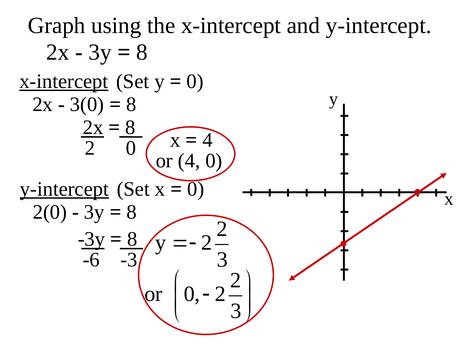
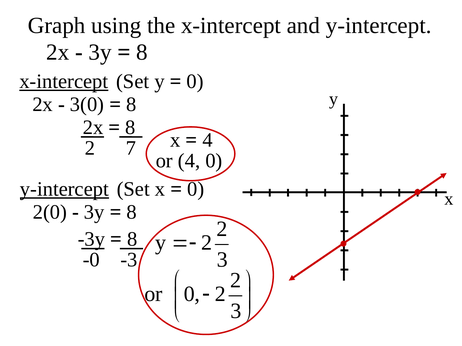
2 0: 0 -> 7
-6: -6 -> -0
